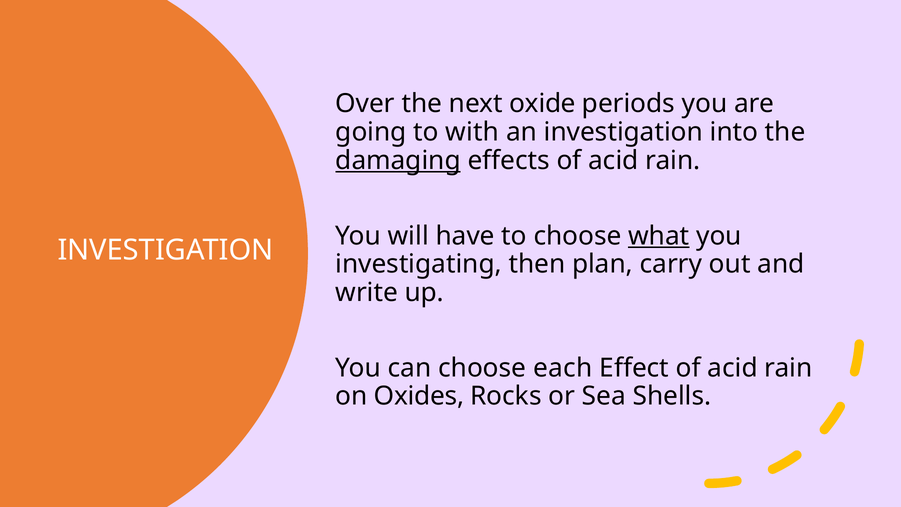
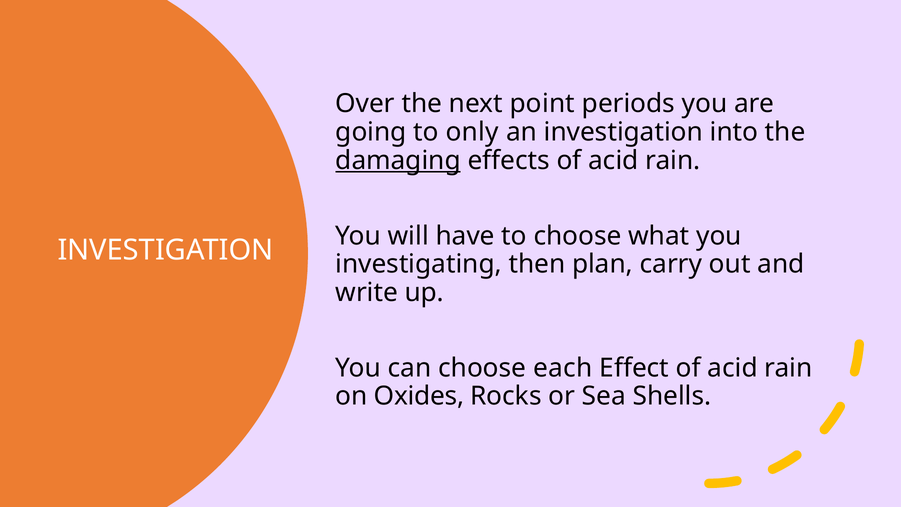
oxide: oxide -> point
with: with -> only
what underline: present -> none
